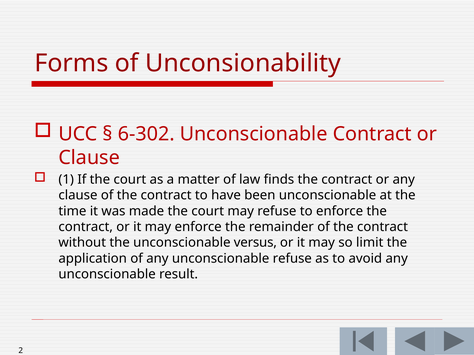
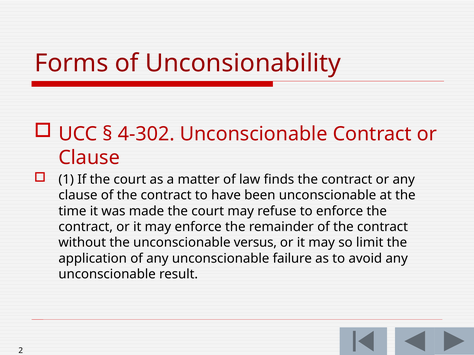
6-302: 6-302 -> 4-302
unconscionable refuse: refuse -> failure
